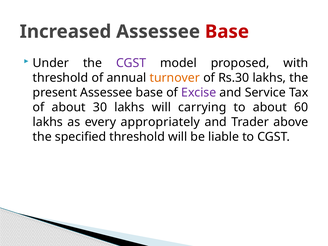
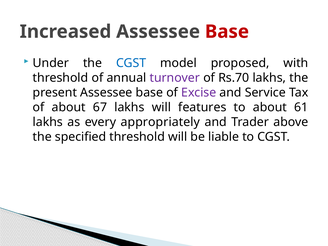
CGST at (131, 63) colour: purple -> blue
turnover colour: orange -> purple
Rs.30: Rs.30 -> Rs.70
30: 30 -> 67
carrying: carrying -> features
60: 60 -> 61
